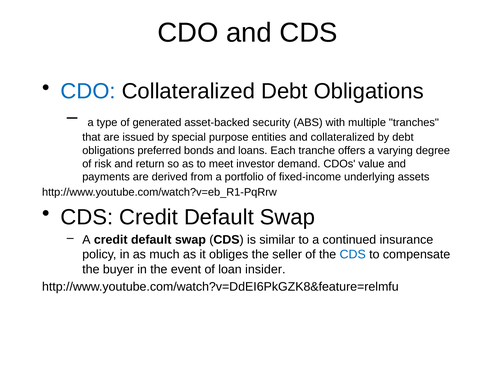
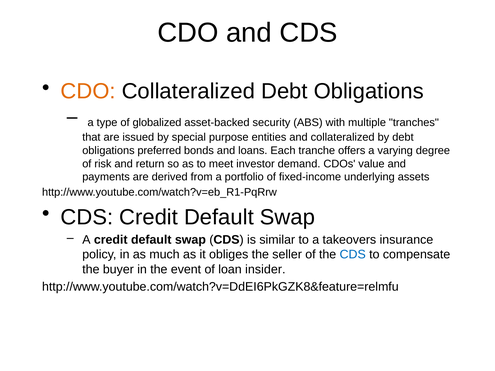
CDO at (88, 91) colour: blue -> orange
generated: generated -> globalized
continued: continued -> takeovers
